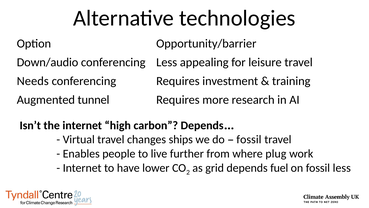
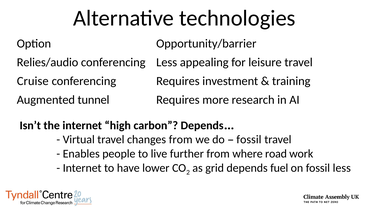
Down/audio: Down/audio -> Relies/audio
Needs: Needs -> Cruise
changes ships: ships -> from
plug: plug -> road
